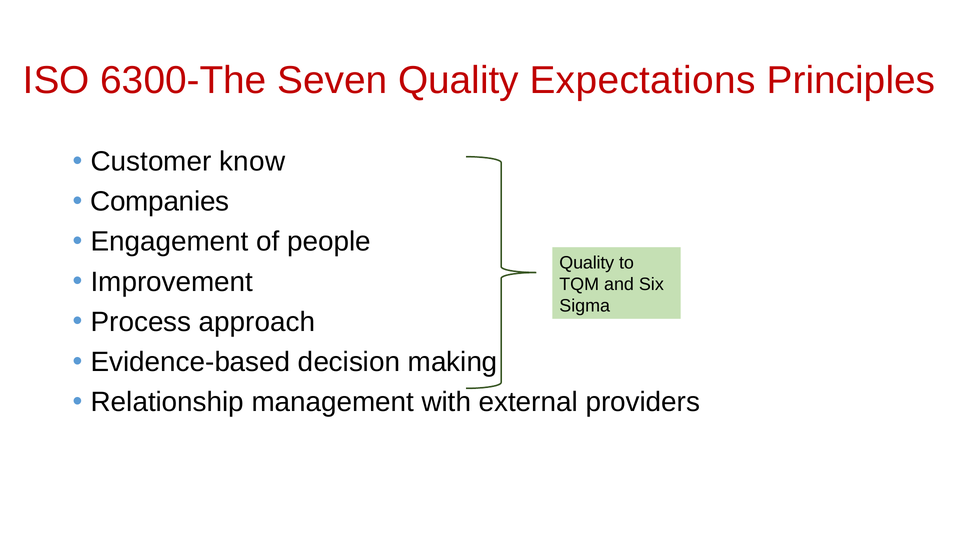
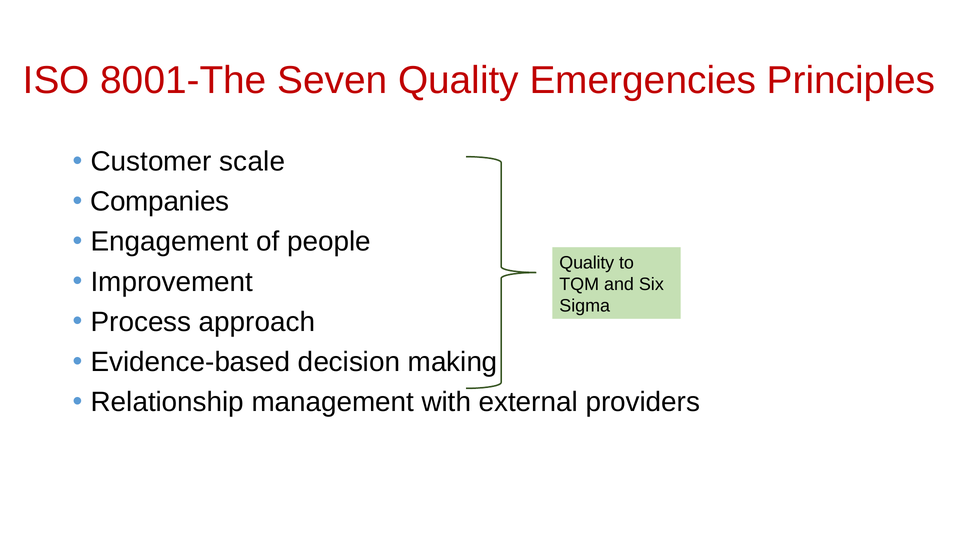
6300-The: 6300-The -> 8001-The
Expectations: Expectations -> Emergencies
know: know -> scale
